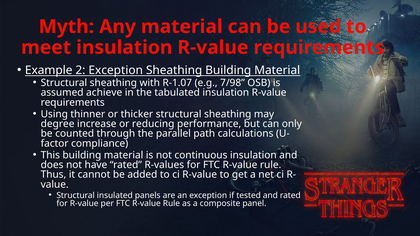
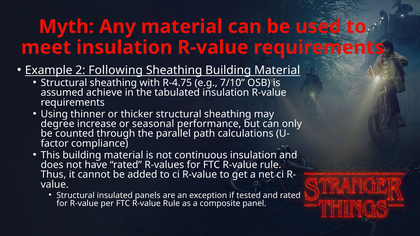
2 Exception: Exception -> Following
R-1.07: R-1.07 -> R-4.75
7/98: 7/98 -> 7/10
reducing: reducing -> seasonal
